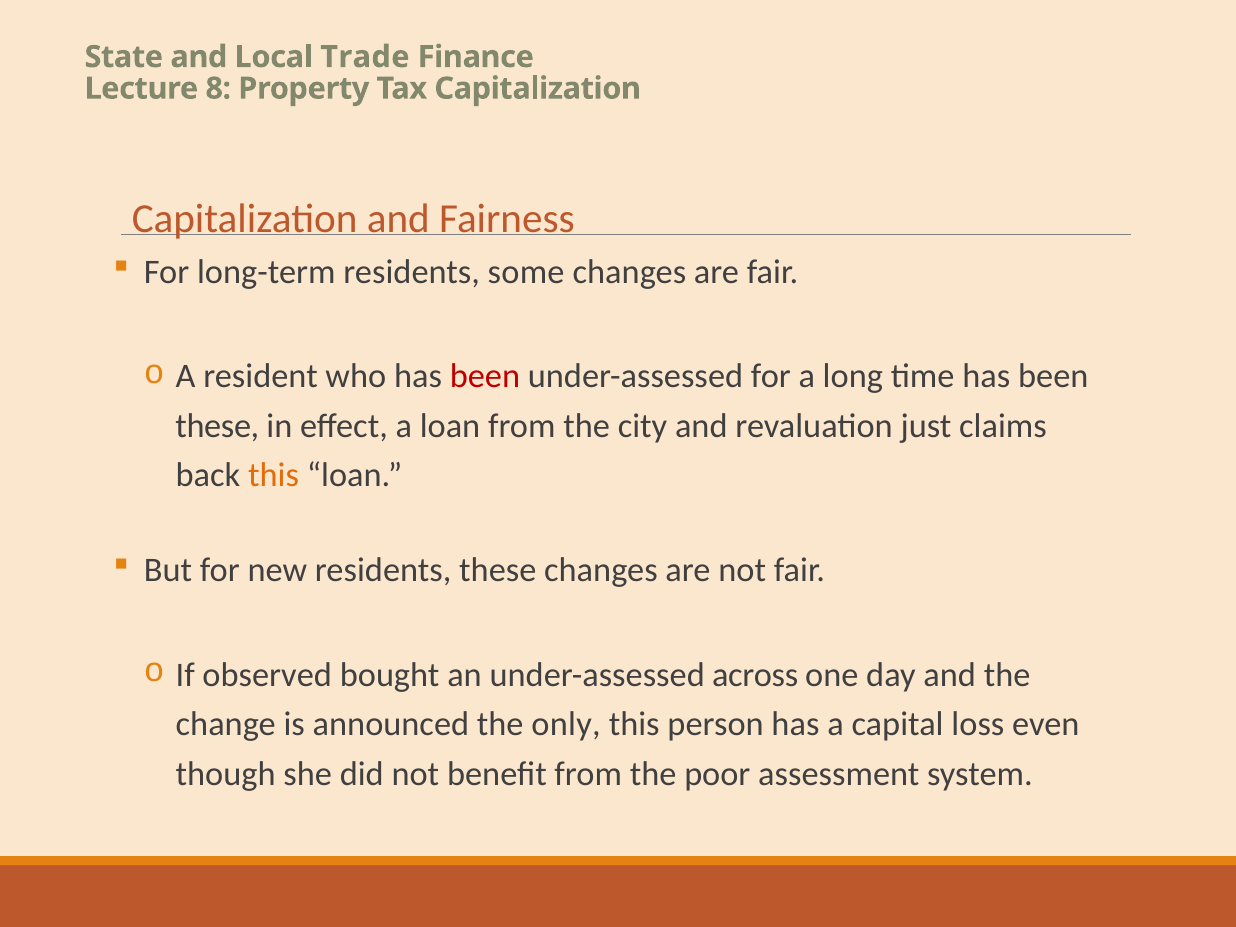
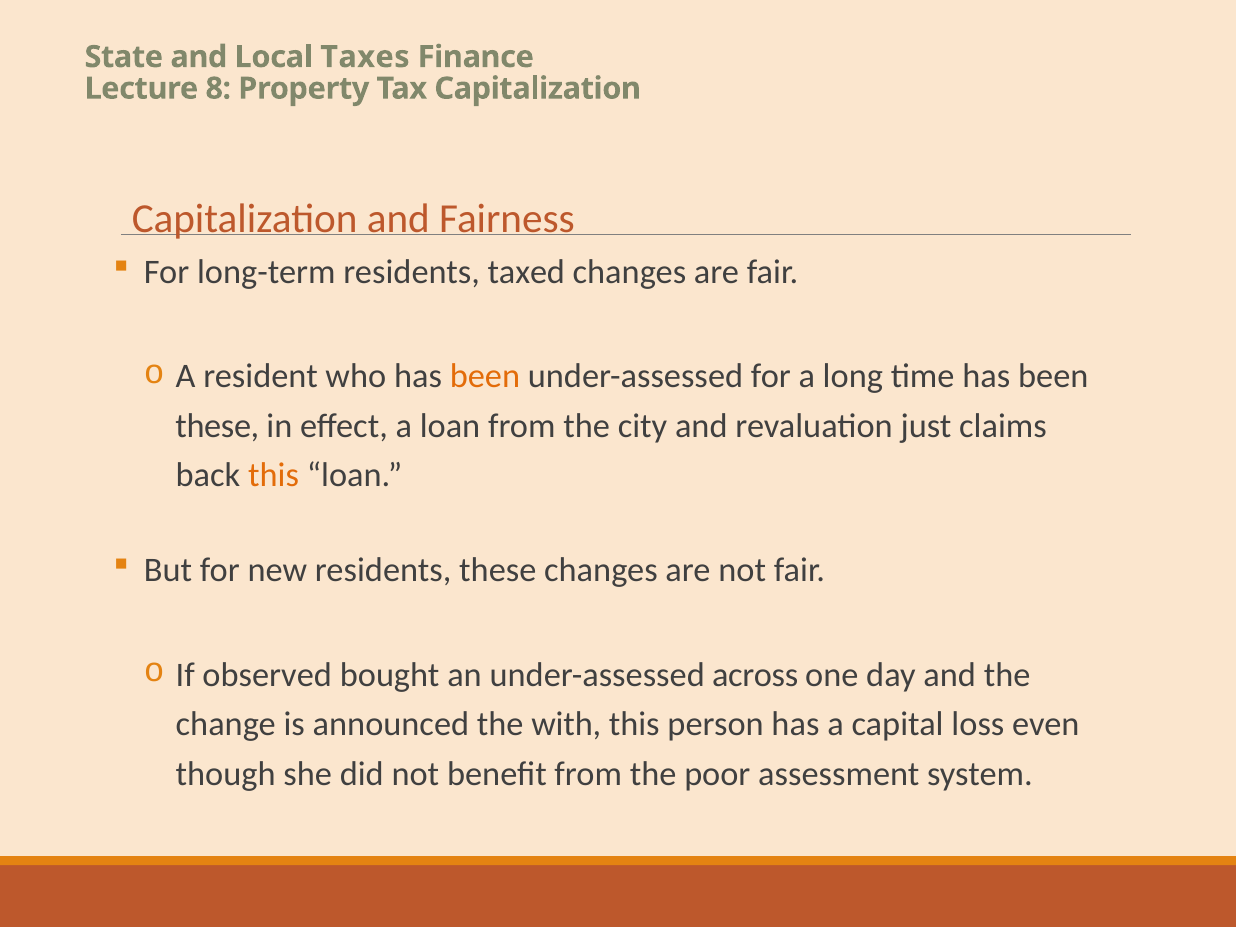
Trade: Trade -> Taxes
some: some -> taxed
been at (485, 376) colour: red -> orange
only: only -> with
